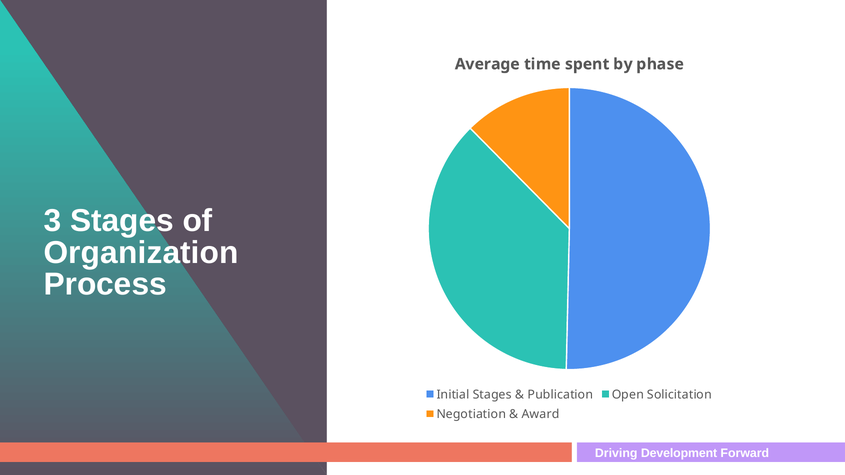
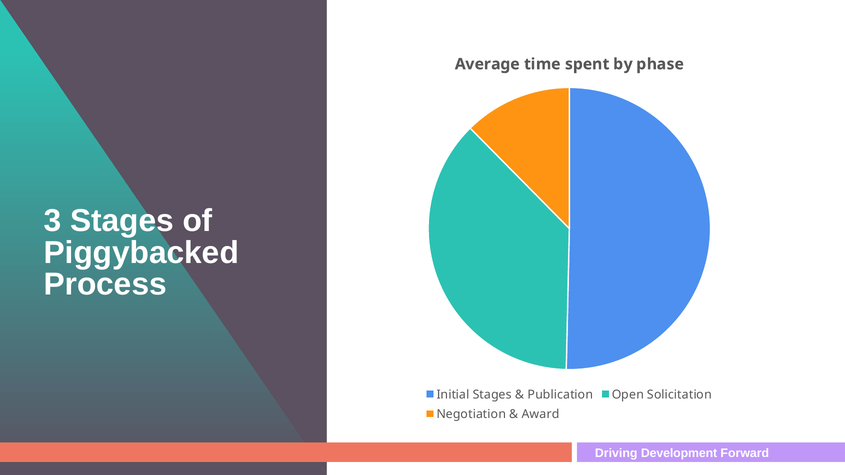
Organization: Organization -> Piggybacked
